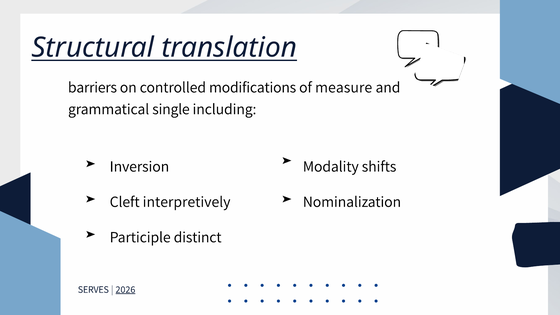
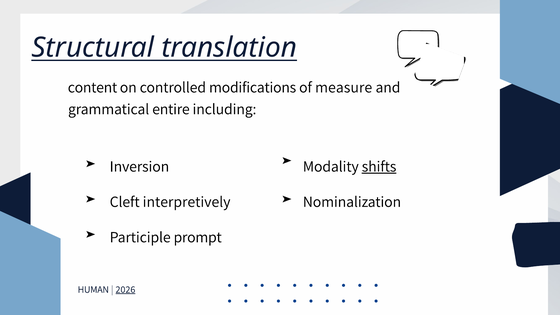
barriers: barriers -> content
single: single -> entire
shifts underline: none -> present
distinct: distinct -> prompt
SERVES: SERVES -> HUMAN
